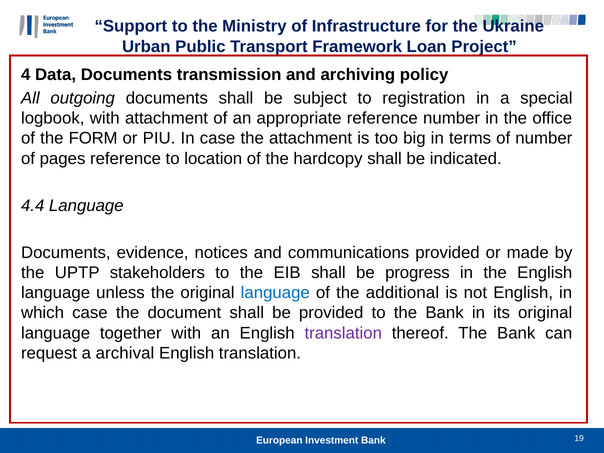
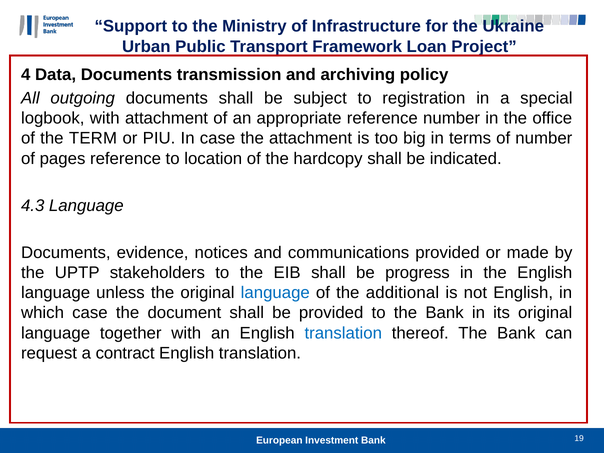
FORM: FORM -> TERM
4.4: 4.4 -> 4.3
translation at (343, 333) colour: purple -> blue
archival: archival -> contract
